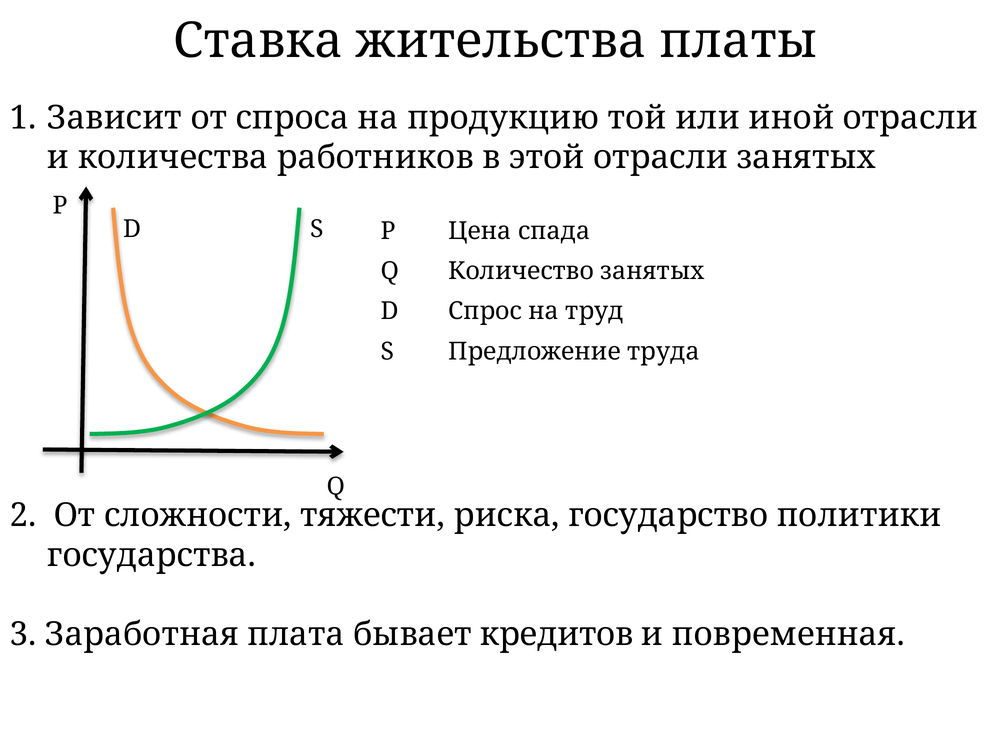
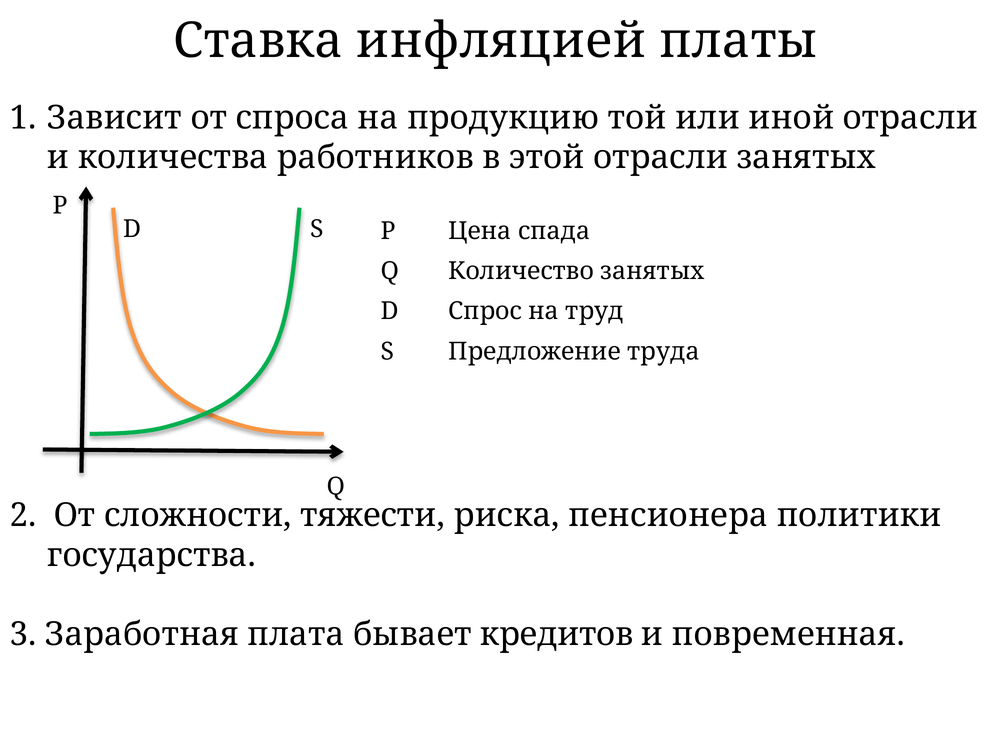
жительства: жительства -> инфляцией
государство: государство -> пенсионера
